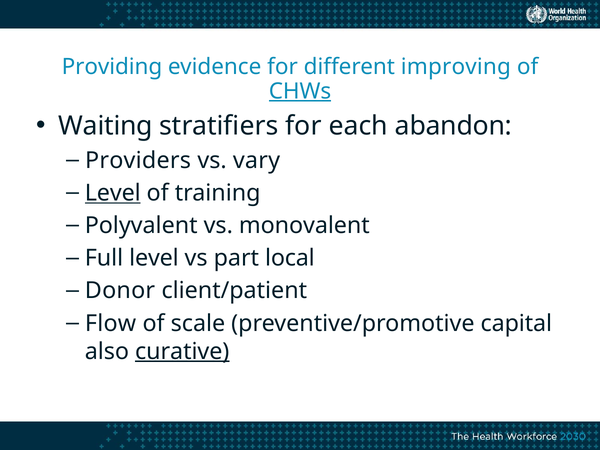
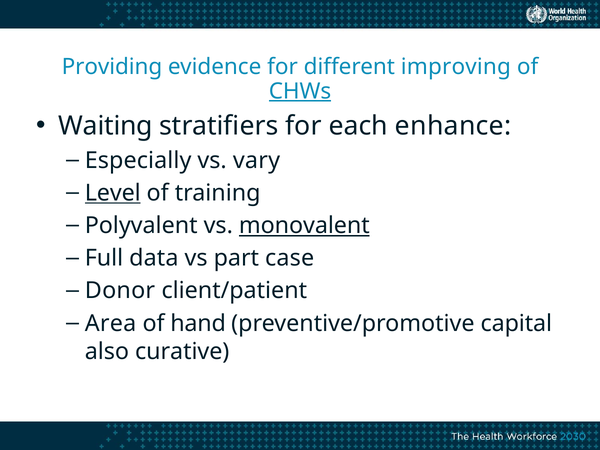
abandon: abandon -> enhance
Providers: Providers -> Especially
monovalent underline: none -> present
Full level: level -> data
local: local -> case
Flow: Flow -> Area
scale: scale -> hand
curative underline: present -> none
